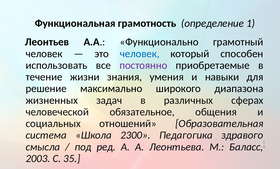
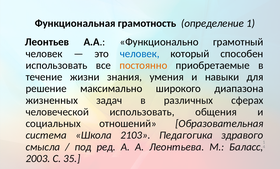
постоянно colour: purple -> orange
человеческой обязательное: обязательное -> использовать
2300: 2300 -> 2103
